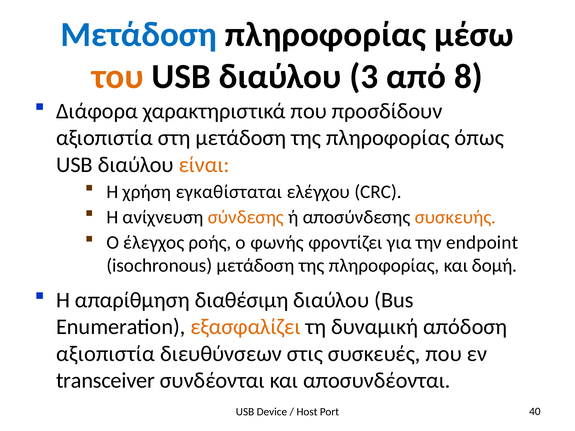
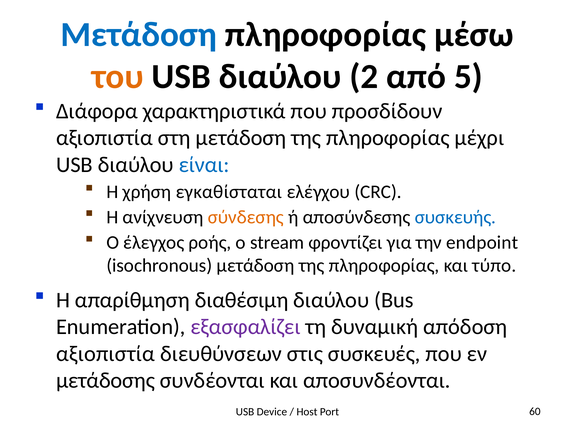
3: 3 -> 2
8: 8 -> 5
όπως: όπως -> μέχρι
είναι colour: orange -> blue
συσκευής colour: orange -> blue
φωνής: φωνής -> stream
δομή: δομή -> τύπο
εξασφαλίζει colour: orange -> purple
transceiver: transceiver -> μετάδοσης
40: 40 -> 60
